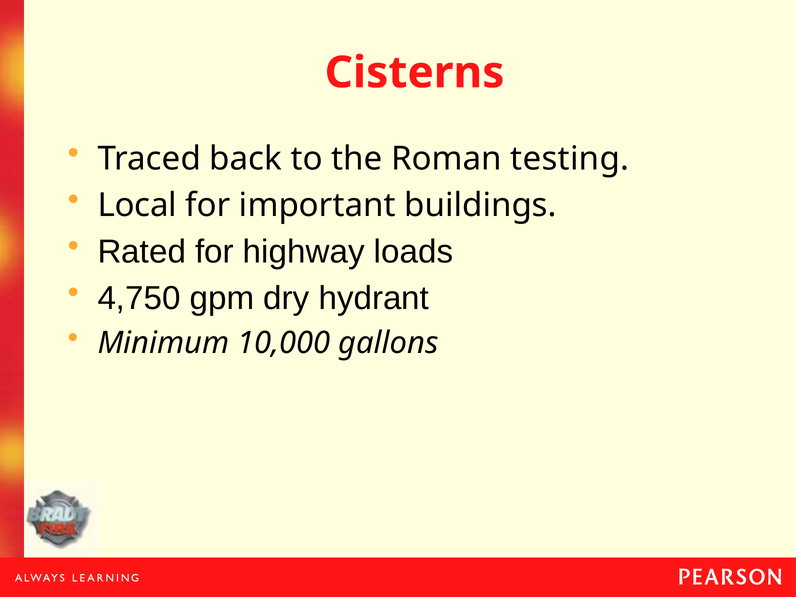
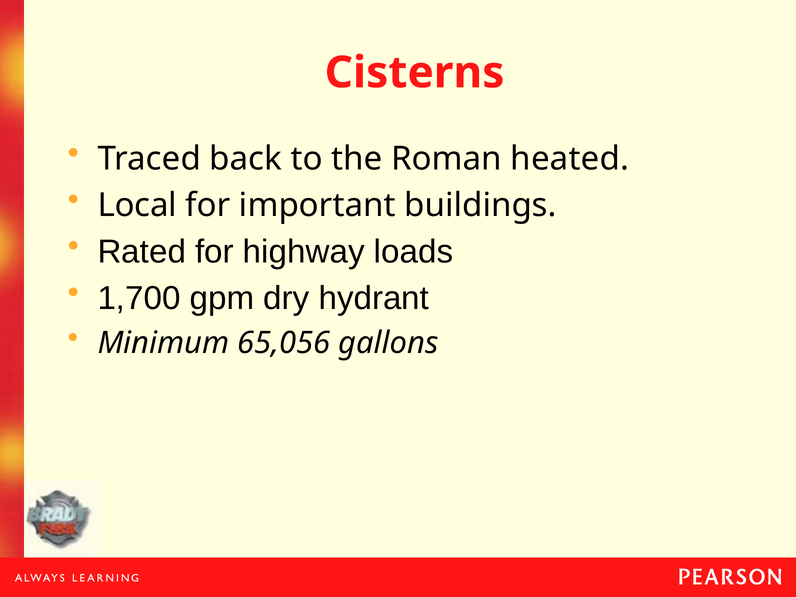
testing: testing -> heated
4,750: 4,750 -> 1,700
10,000: 10,000 -> 65,056
